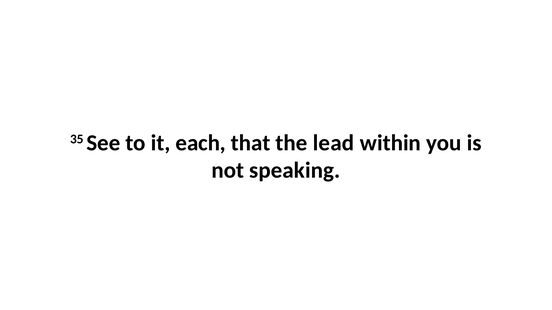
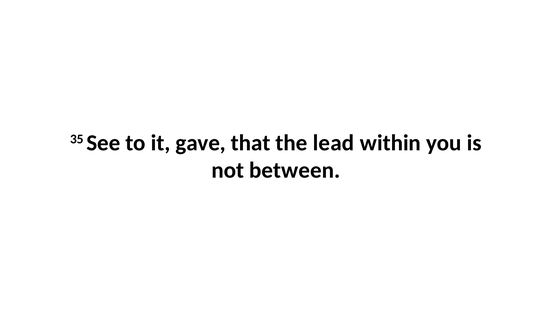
each: each -> gave
speaking: speaking -> between
